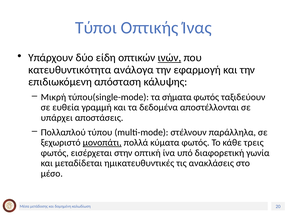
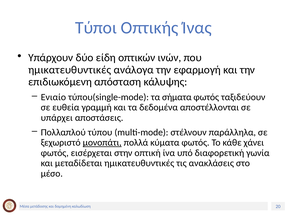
ινών underline: present -> none
κατευθυντικότητα at (70, 70): κατευθυντικότητα -> ημικατευθυντικές
Μικρή: Μικρή -> Ενιαίο
τρεις: τρεις -> χάνει
